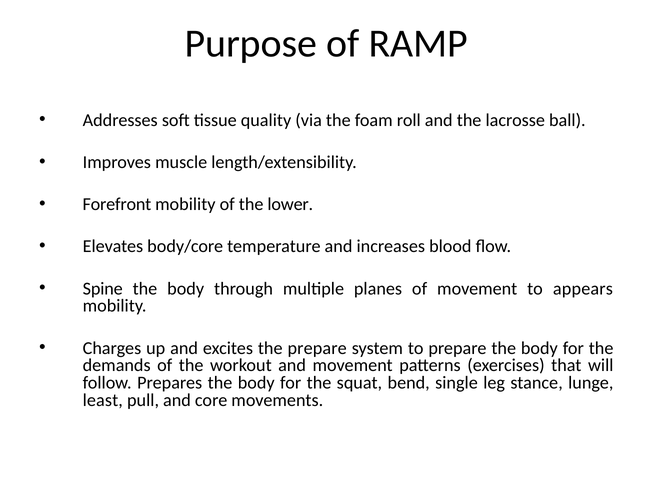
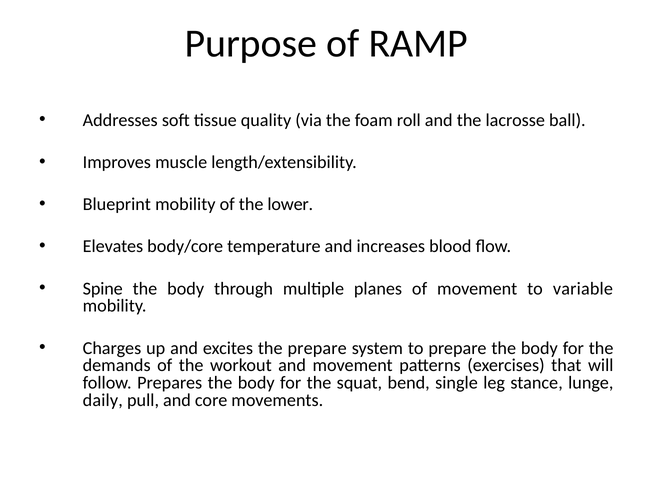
Forefront: Forefront -> Blueprint
appears: appears -> variable
least: least -> daily
